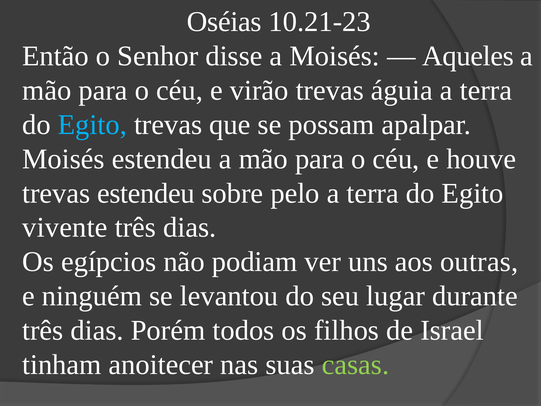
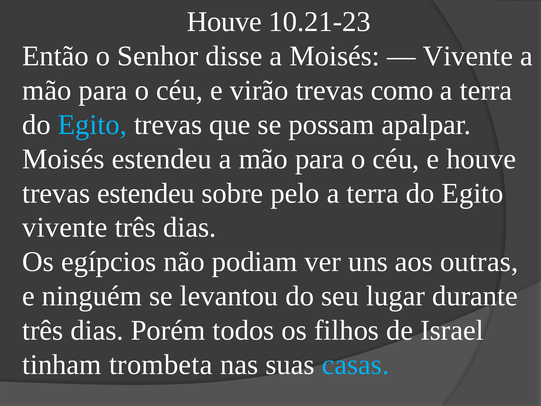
Oséias at (224, 22): Oséias -> Houve
Aqueles at (468, 56): Aqueles -> Vivente
águia: águia -> como
anoitecer: anoitecer -> trombeta
casas colour: light green -> light blue
